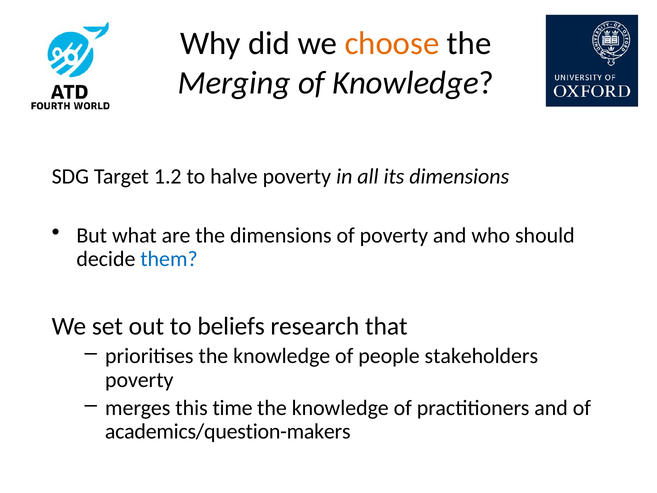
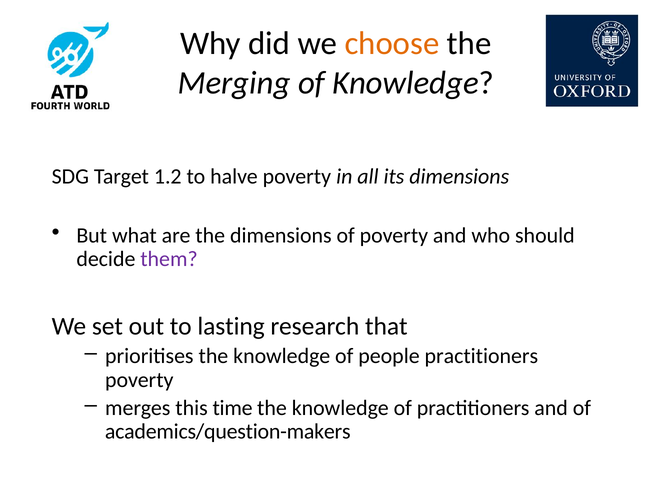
them colour: blue -> purple
beliefs: beliefs -> lasting
people stakeholders: stakeholders -> practitioners
